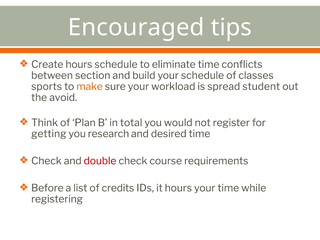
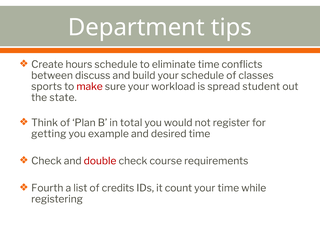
Encouraged: Encouraged -> Department
section: section -> discuss
make colour: orange -> red
avoid: avoid -> state
research: research -> example
Before: Before -> Fourth
it hours: hours -> count
